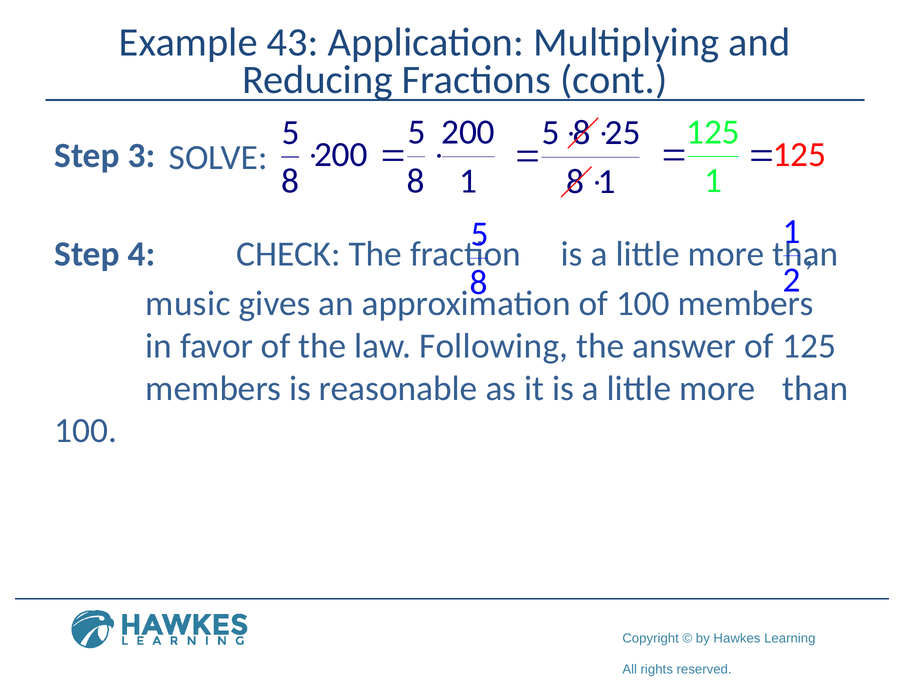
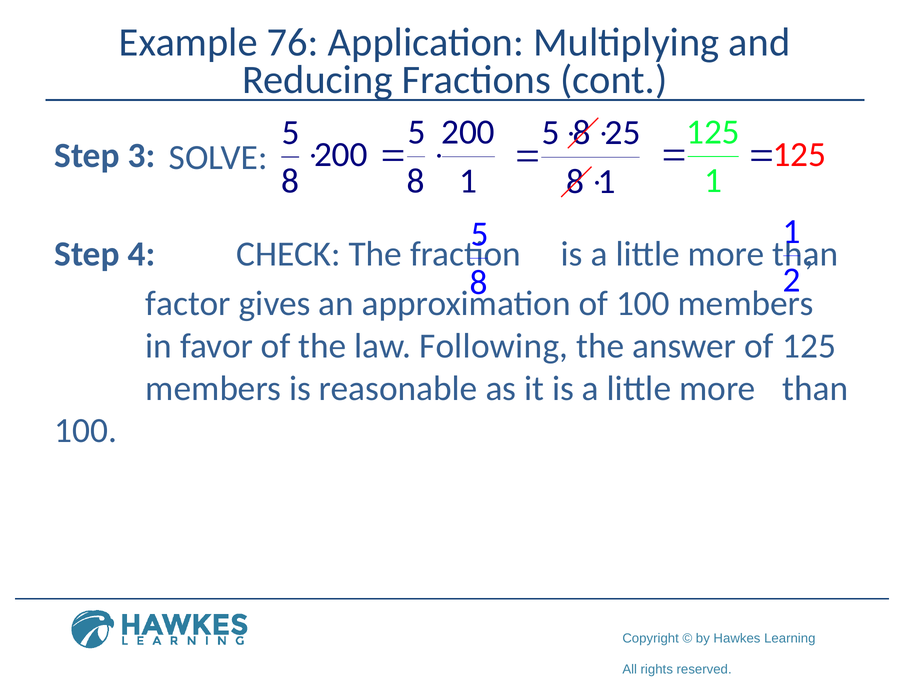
43: 43 -> 76
music: music -> factor
